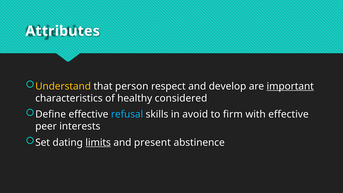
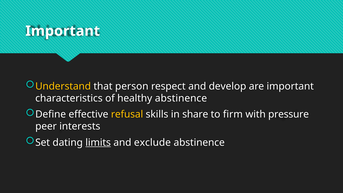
Attributes at (63, 31): Attributes -> Important
important at (290, 86) underline: present -> none
healthy considered: considered -> abstinence
refusal colour: light blue -> yellow
avoid: avoid -> share
with effective: effective -> pressure
present: present -> exclude
